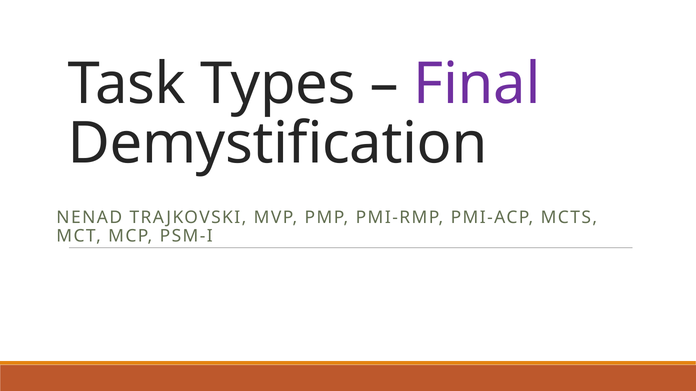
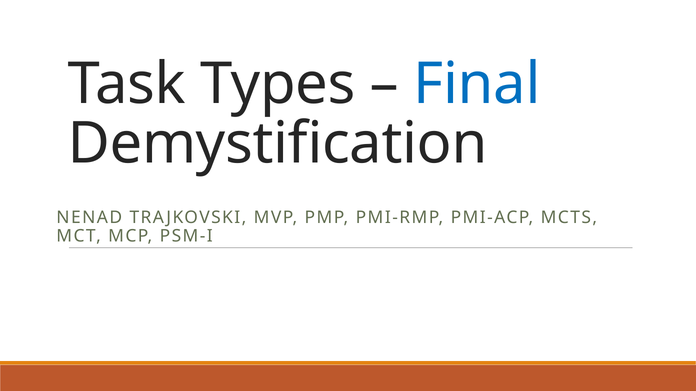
Final colour: purple -> blue
